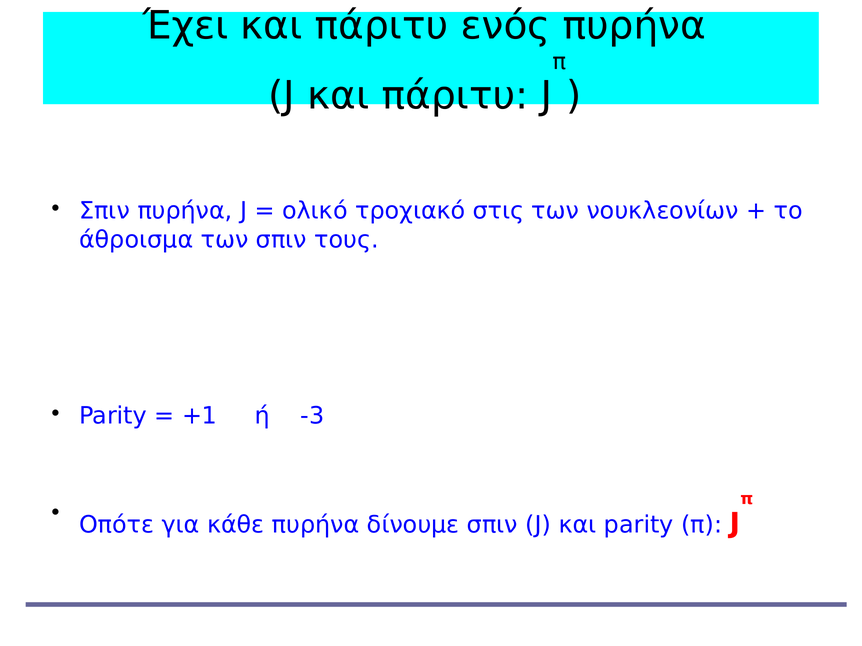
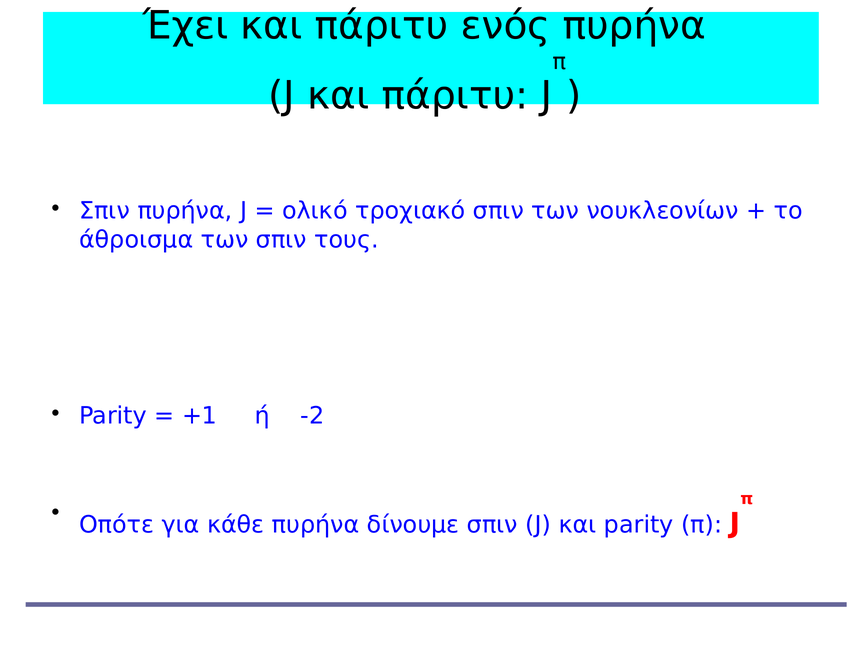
τροχιακό στις: στις -> σπιν
-3: -3 -> -2
